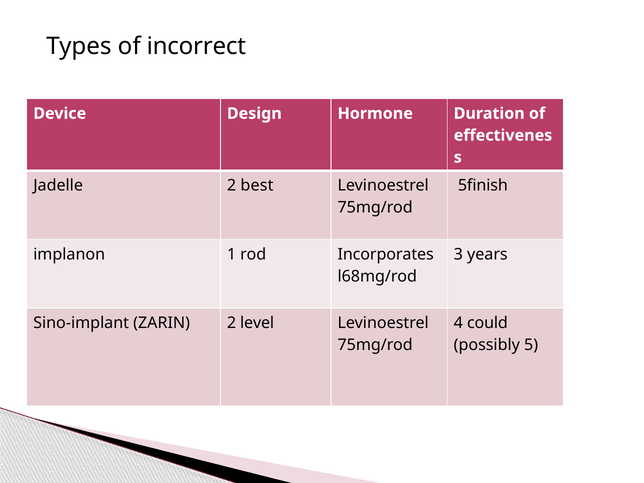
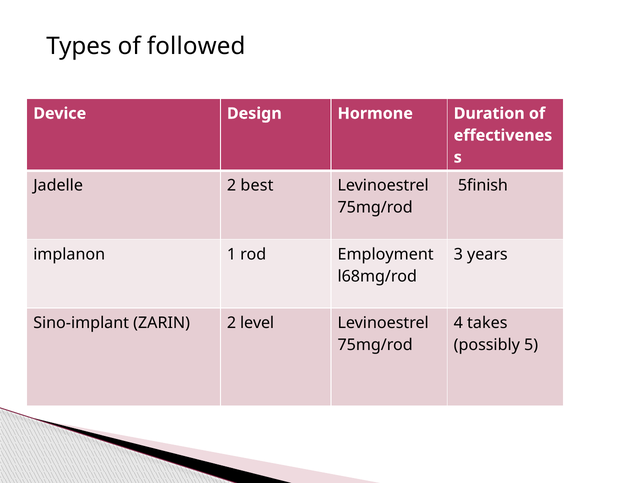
incorrect: incorrect -> followed
Incorporates: Incorporates -> Employment
could: could -> takes
